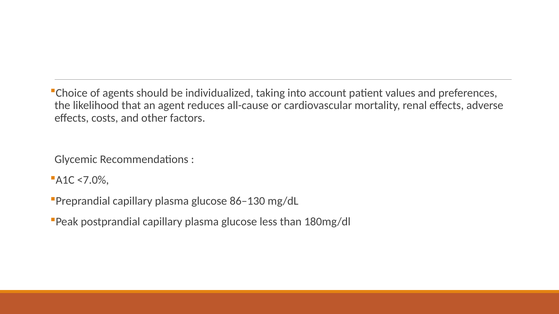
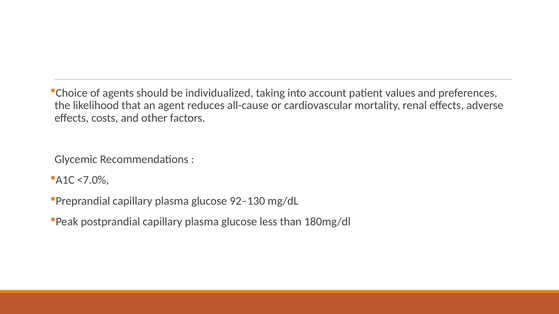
86–130: 86–130 -> 92–130
